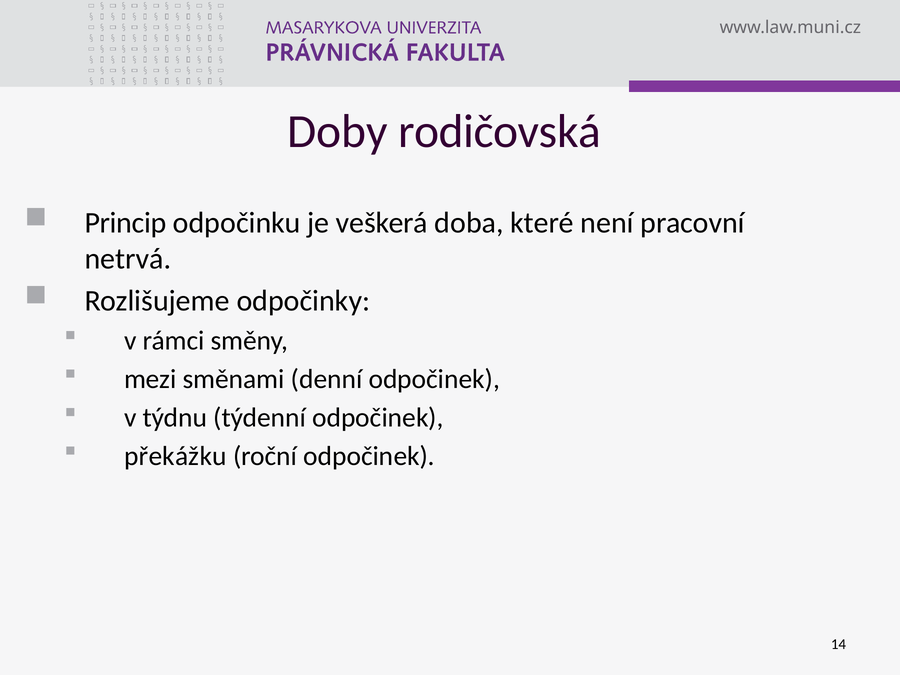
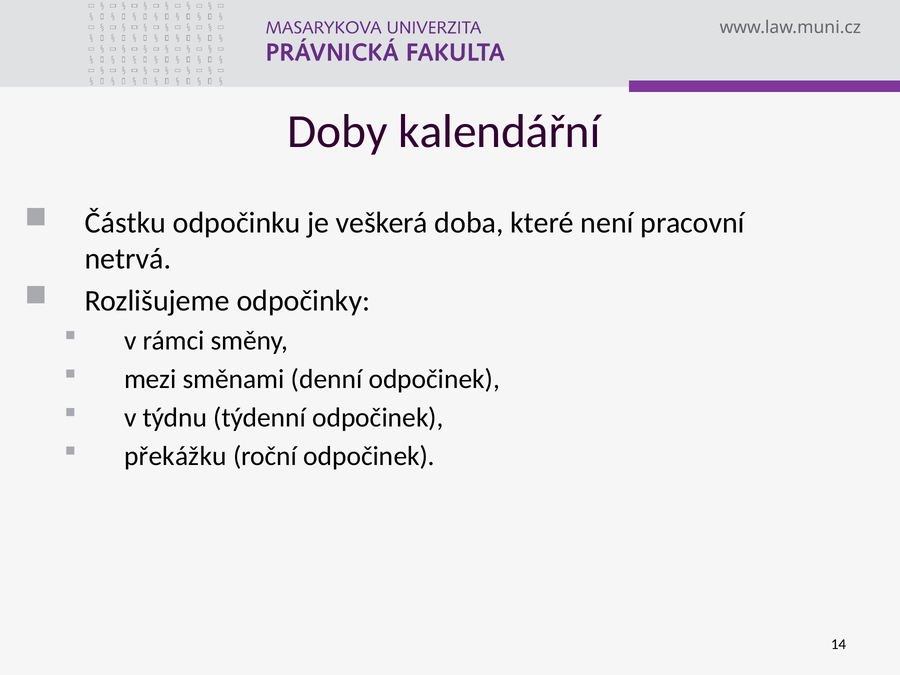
rodičovská: rodičovská -> kalendářní
Princip: Princip -> Částku
